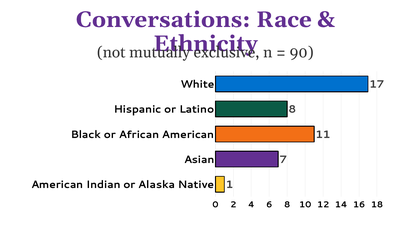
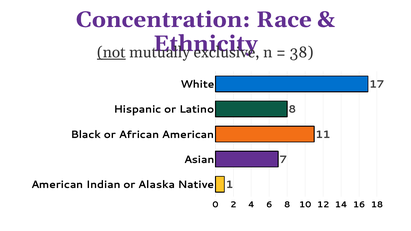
Conversations: Conversations -> Concentration
not underline: none -> present
90: 90 -> 38
